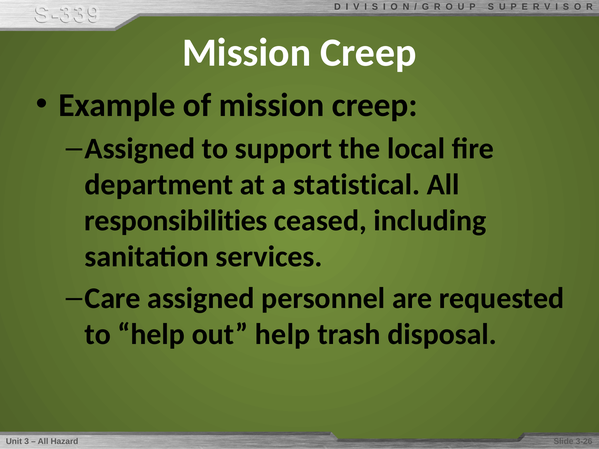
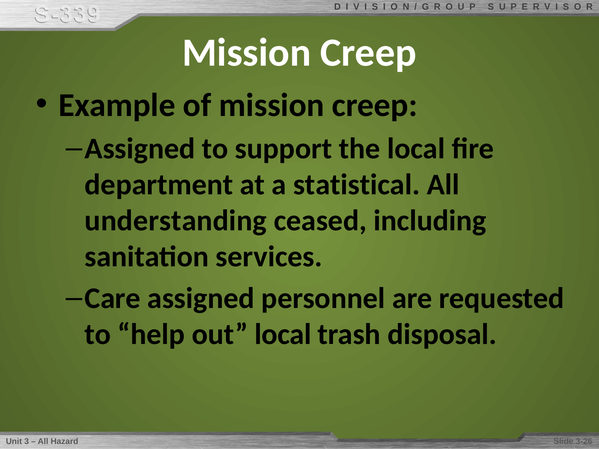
responsibilities: responsibilities -> understanding
out help: help -> local
